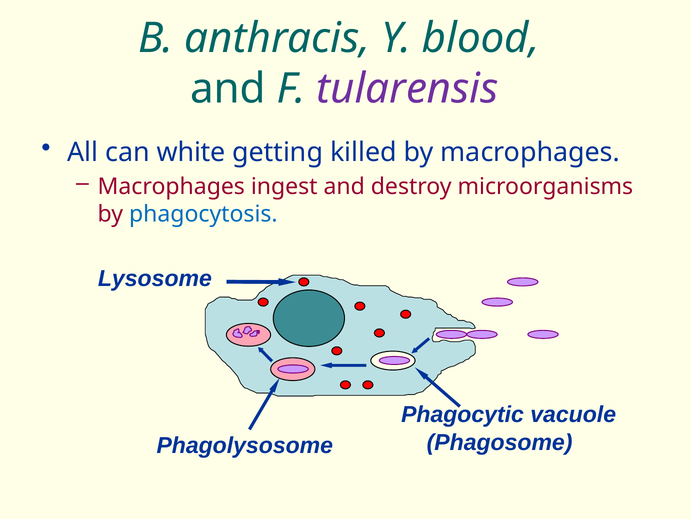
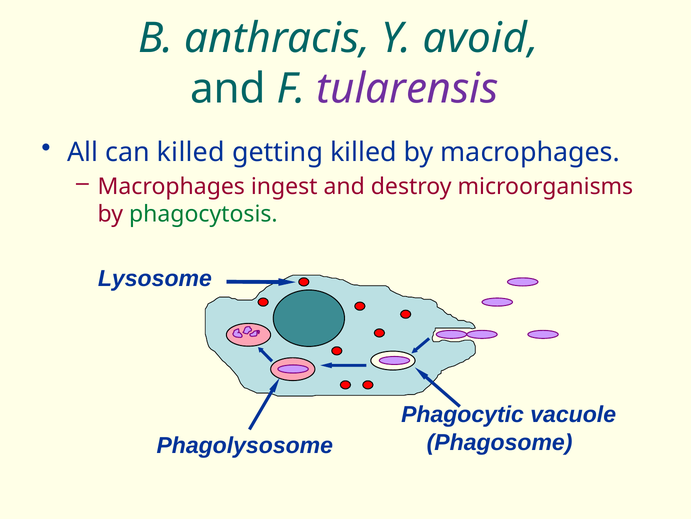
blood: blood -> avoid
can white: white -> killed
phagocytosis colour: blue -> green
